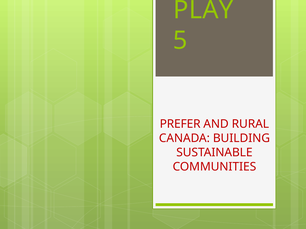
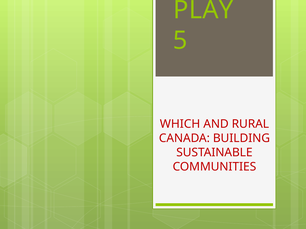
PREFER: PREFER -> WHICH
